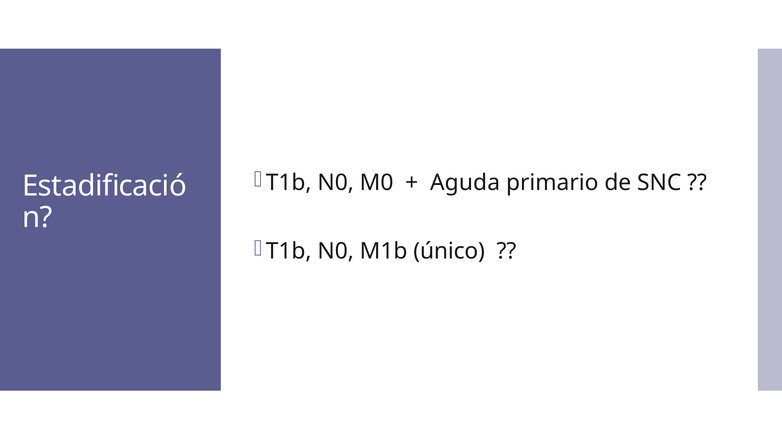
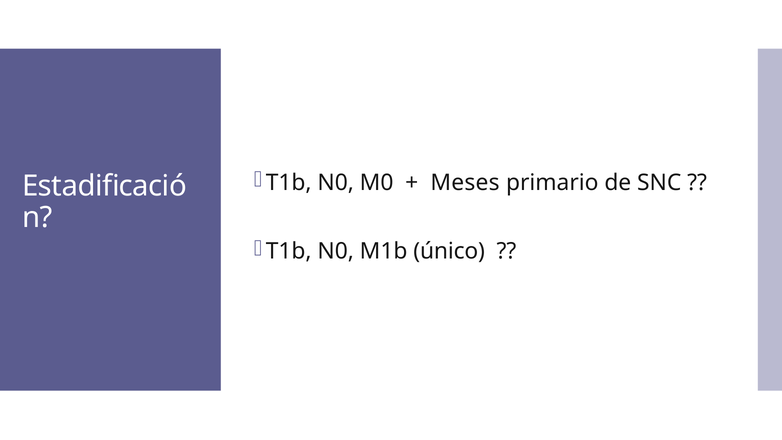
Aguda: Aguda -> Meses
